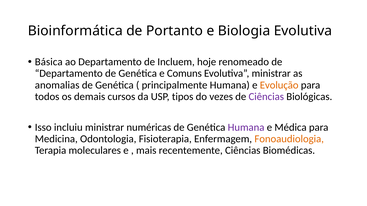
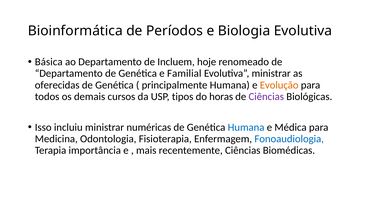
Portanto: Portanto -> Períodos
Comuns: Comuns -> Familial
anomalias: anomalias -> oferecidas
vezes: vezes -> horas
Humana at (246, 128) colour: purple -> blue
Fonoaudiologia colour: orange -> blue
moleculares: moleculares -> importância
